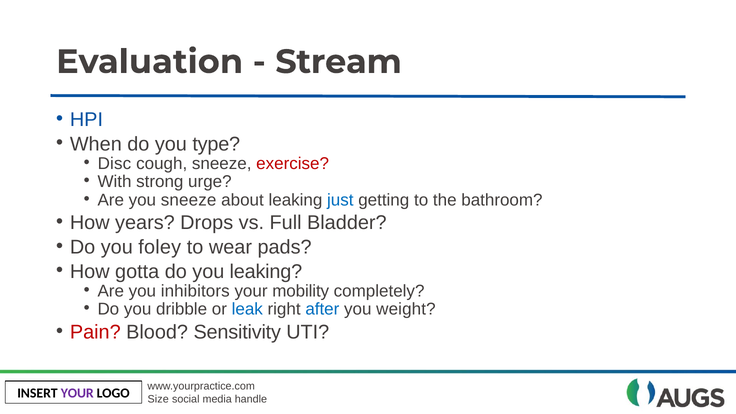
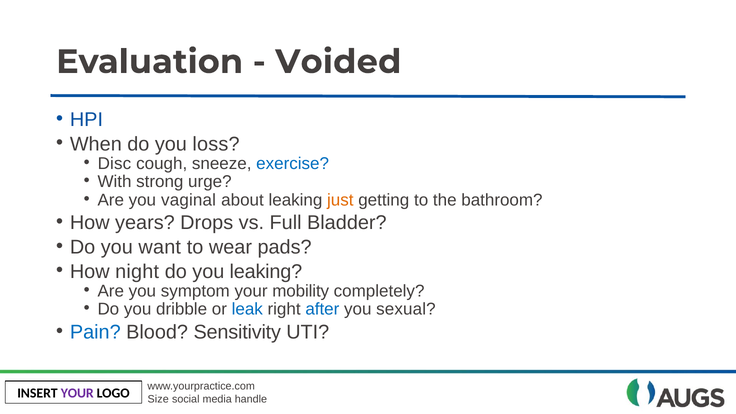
Stream: Stream -> Voided
type: type -> loss
exercise colour: red -> blue
you sneeze: sneeze -> vaginal
just colour: blue -> orange
foley: foley -> want
gotta: gotta -> night
inhibitors: inhibitors -> symptom
weight: weight -> sexual
Pain colour: red -> blue
